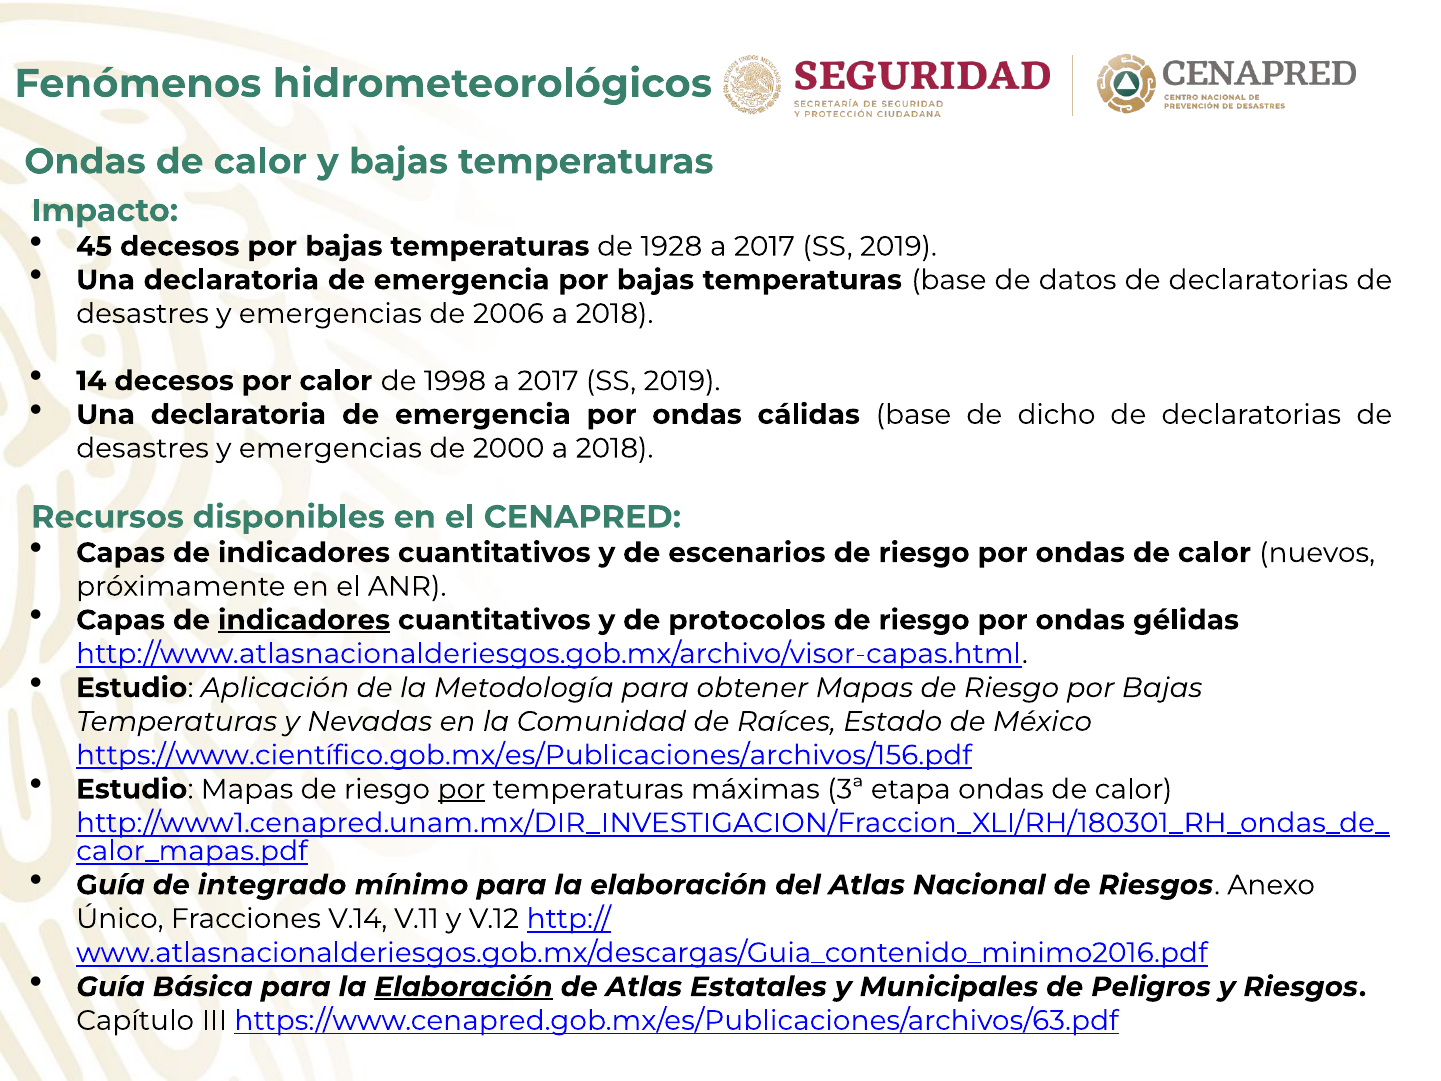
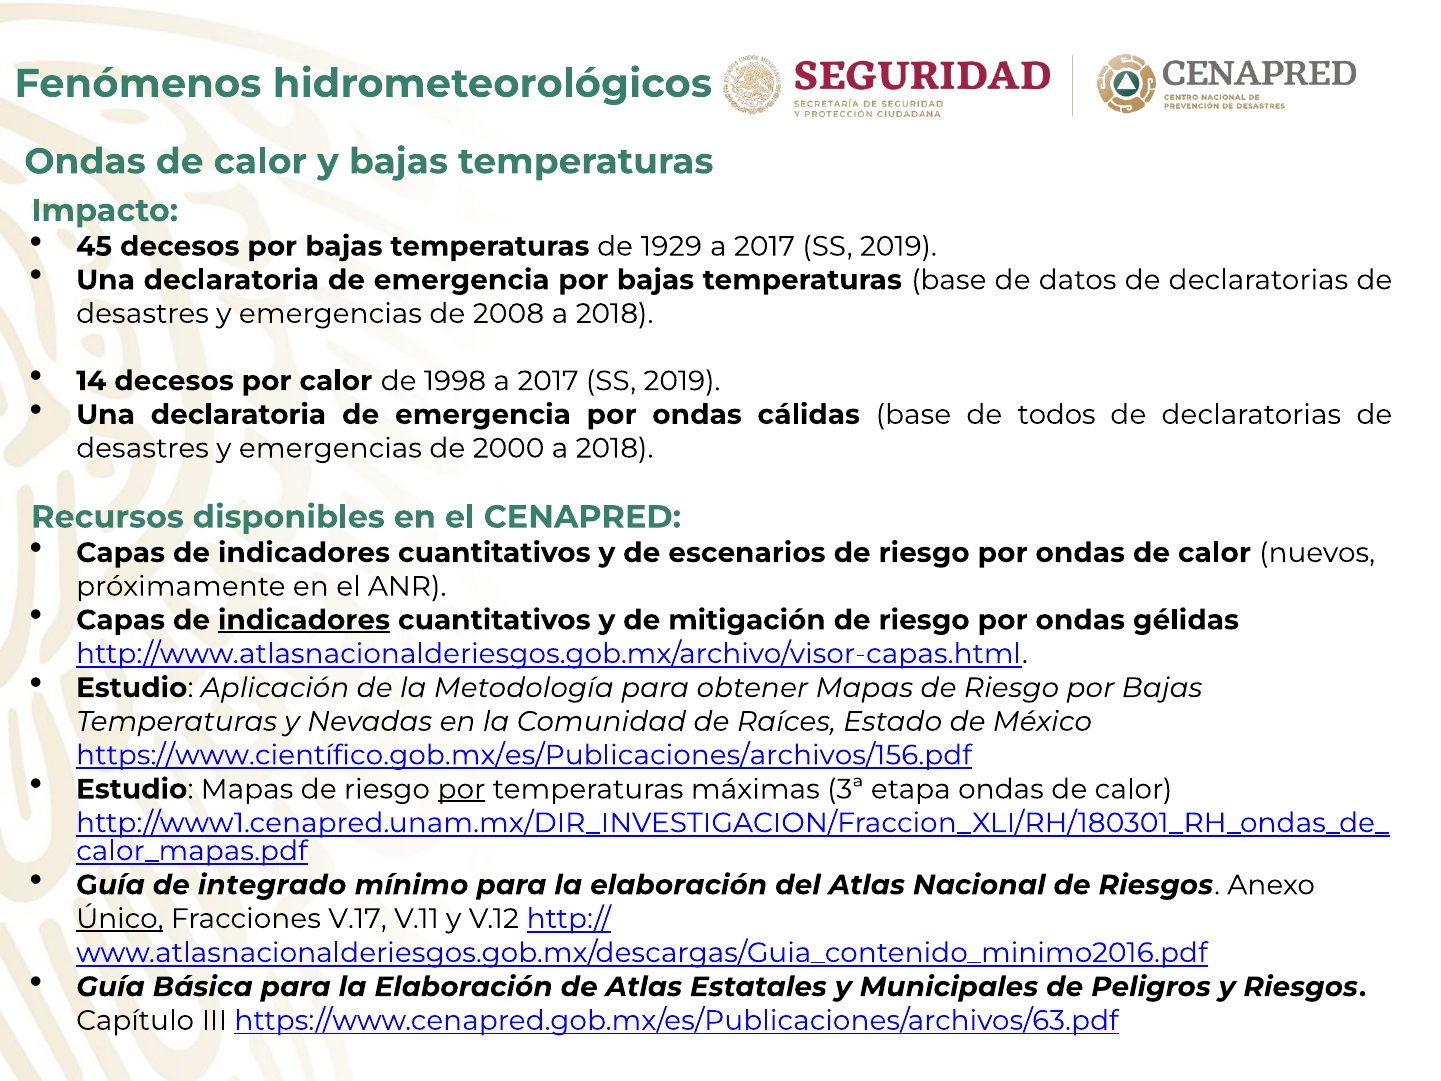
1928: 1928 -> 1929
2006: 2006 -> 2008
dicho: dicho -> todos
protocolos: protocolos -> mitigación
Único underline: none -> present
V.14: V.14 -> V.17
Elaboración at (464, 987) underline: present -> none
